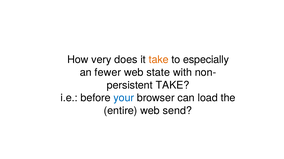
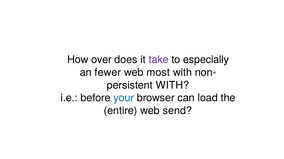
very: very -> over
take at (159, 60) colour: orange -> purple
state: state -> most
TAKE at (172, 86): TAKE -> WITH
